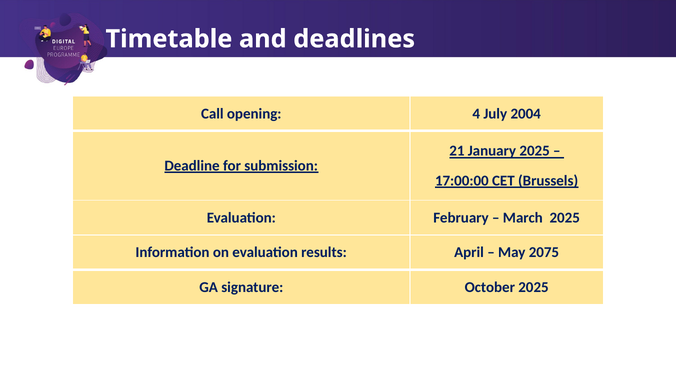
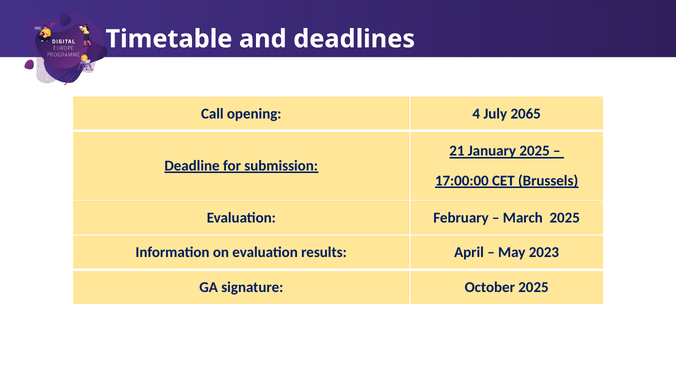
2004: 2004 -> 2065
2075: 2075 -> 2023
